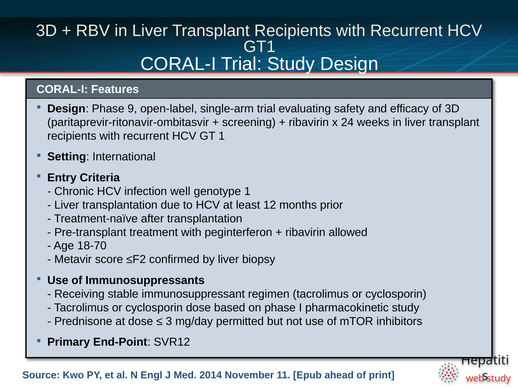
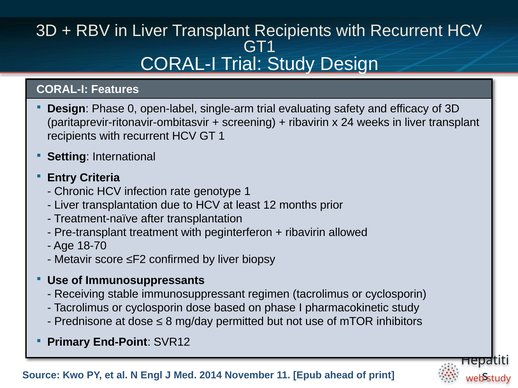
9: 9 -> 0
well: well -> rate
3: 3 -> 8
